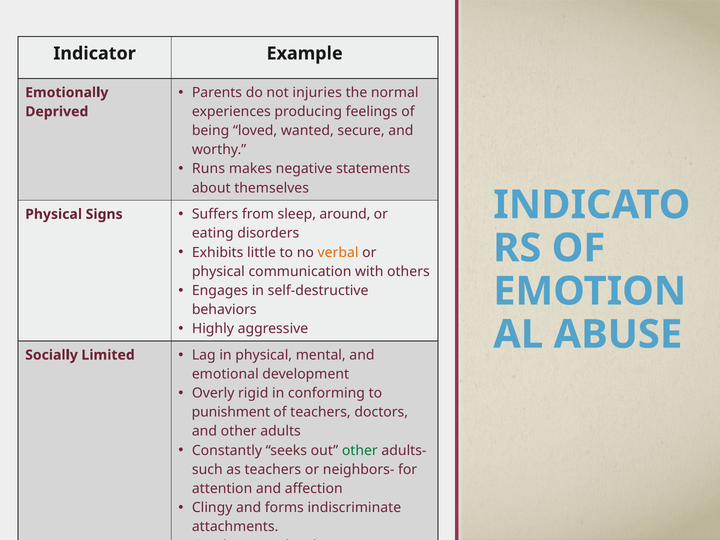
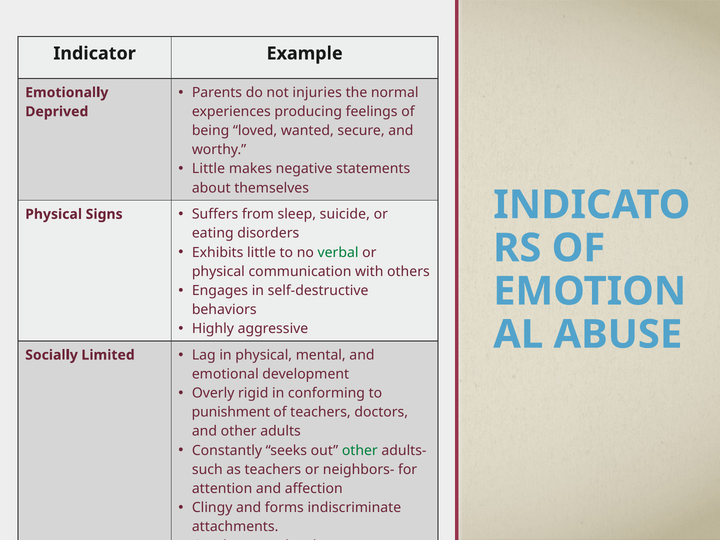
Runs at (209, 169): Runs -> Little
around: around -> suicide
verbal colour: orange -> green
